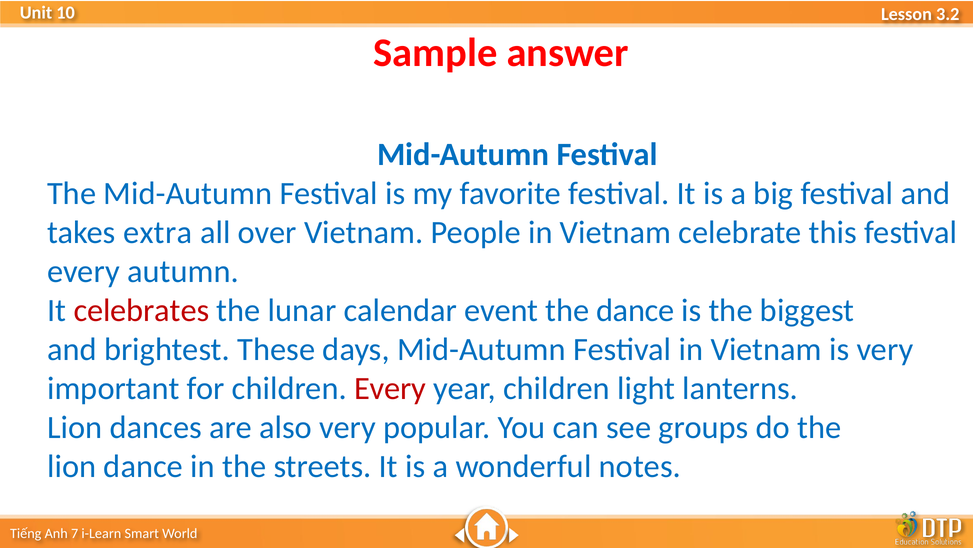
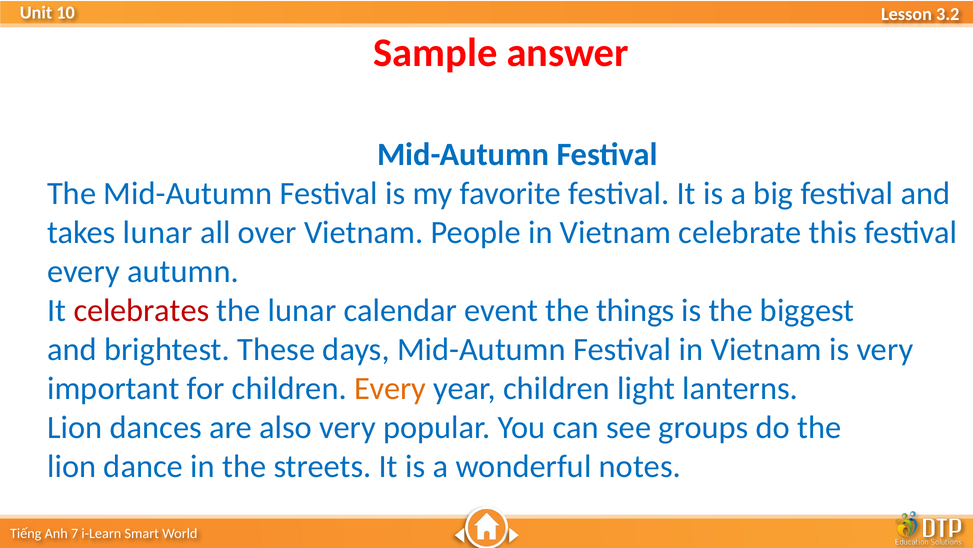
takes extra: extra -> lunar
the dance: dance -> things
Every at (390, 388) colour: red -> orange
